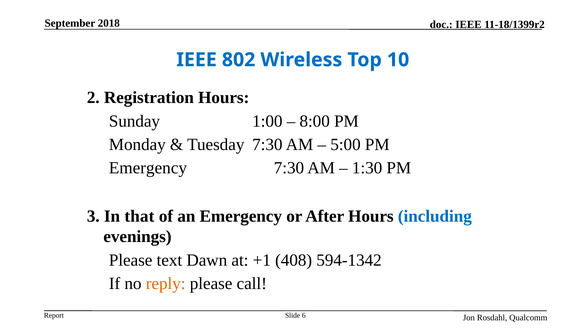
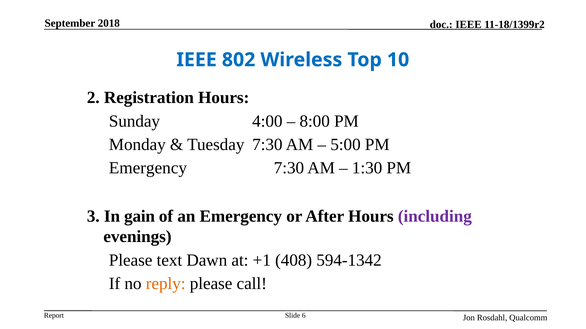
1:00: 1:00 -> 4:00
that: that -> gain
including colour: blue -> purple
